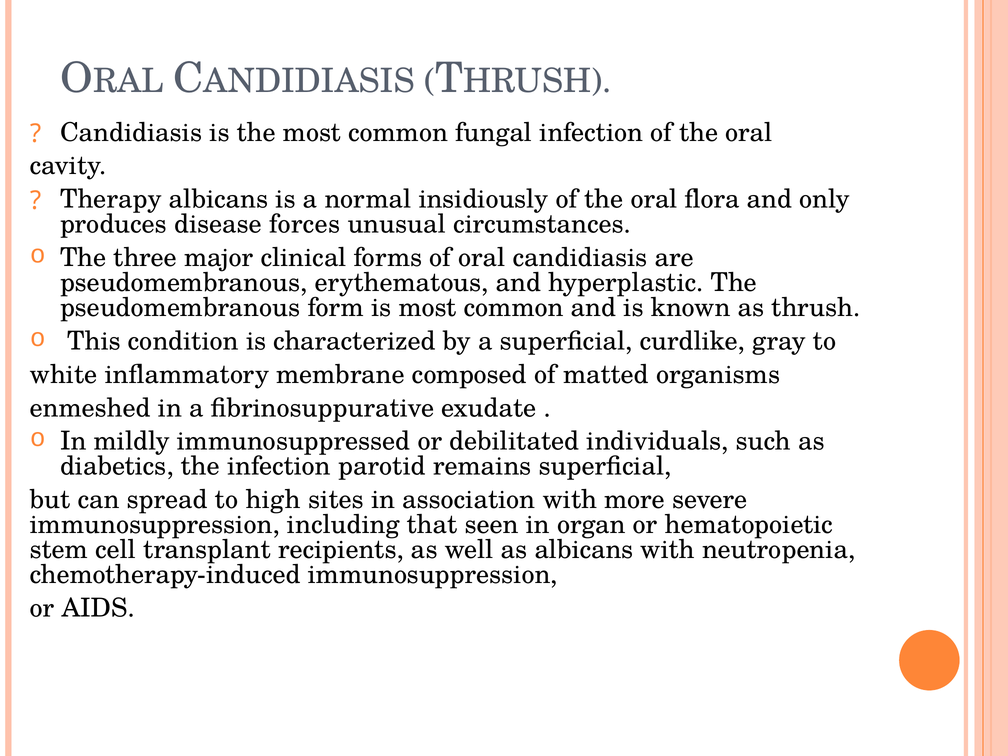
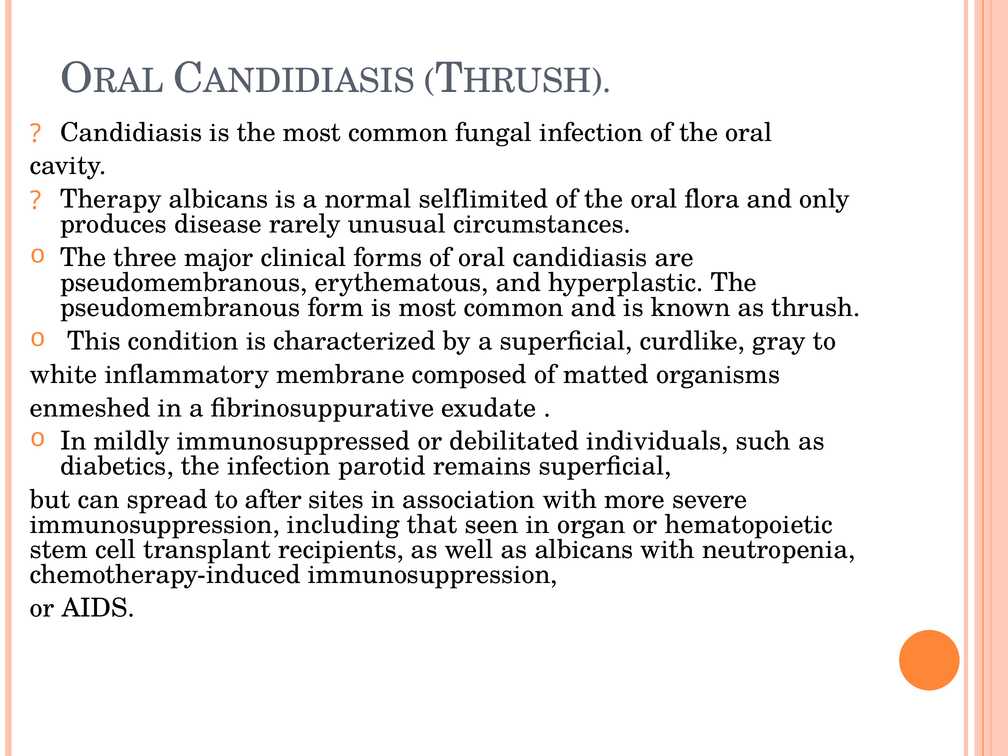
insidiously: insidiously -> selflimited
forces: forces -> rarely
high: high -> after
